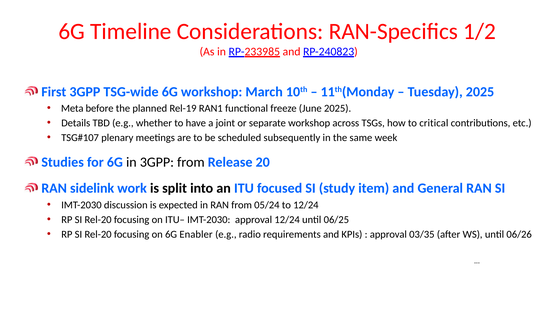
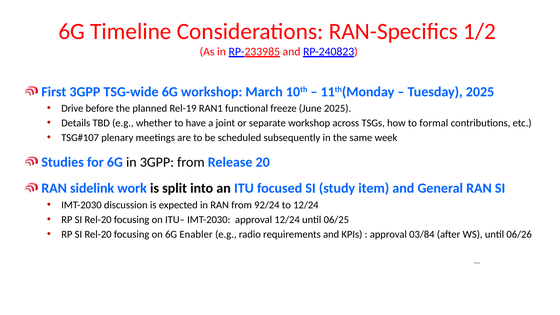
Meta: Meta -> Drive
critical: critical -> formal
05/24: 05/24 -> 92/24
03/35: 03/35 -> 03/84
